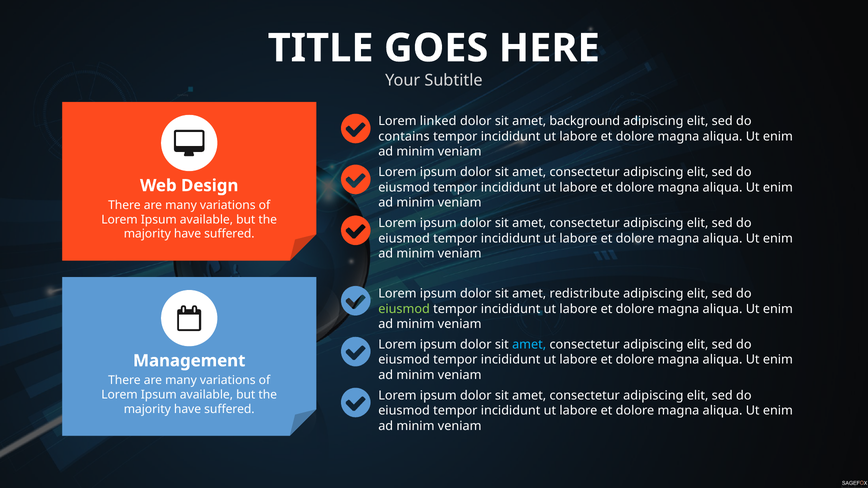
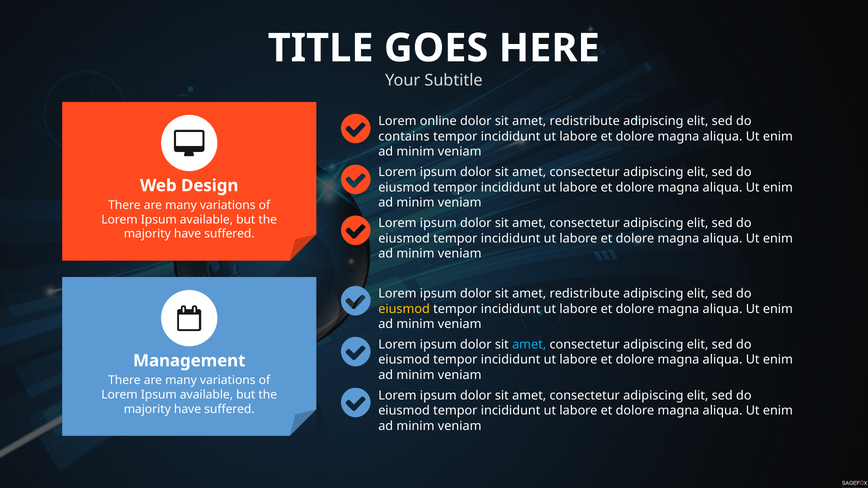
linked: linked -> online
background at (585, 121): background -> redistribute
eiusmod at (404, 309) colour: light green -> yellow
